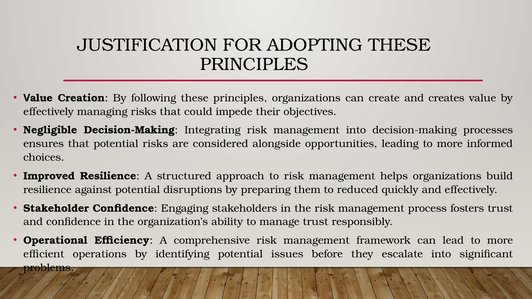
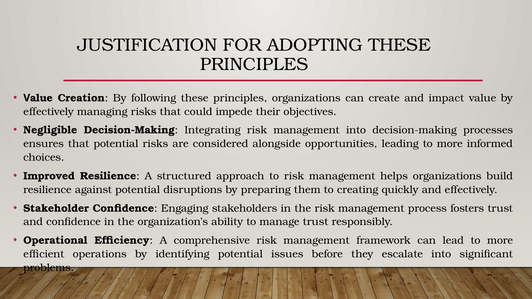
creates: creates -> impact
reduced: reduced -> creating
